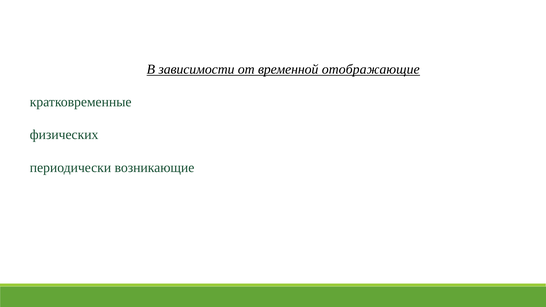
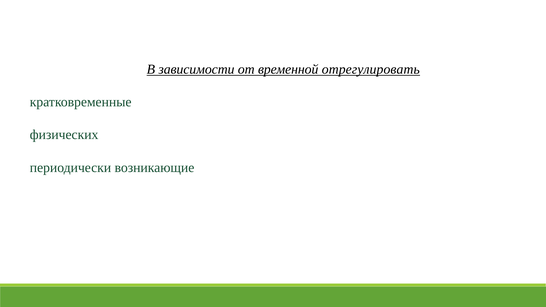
отображающие: отображающие -> отрегулировать
